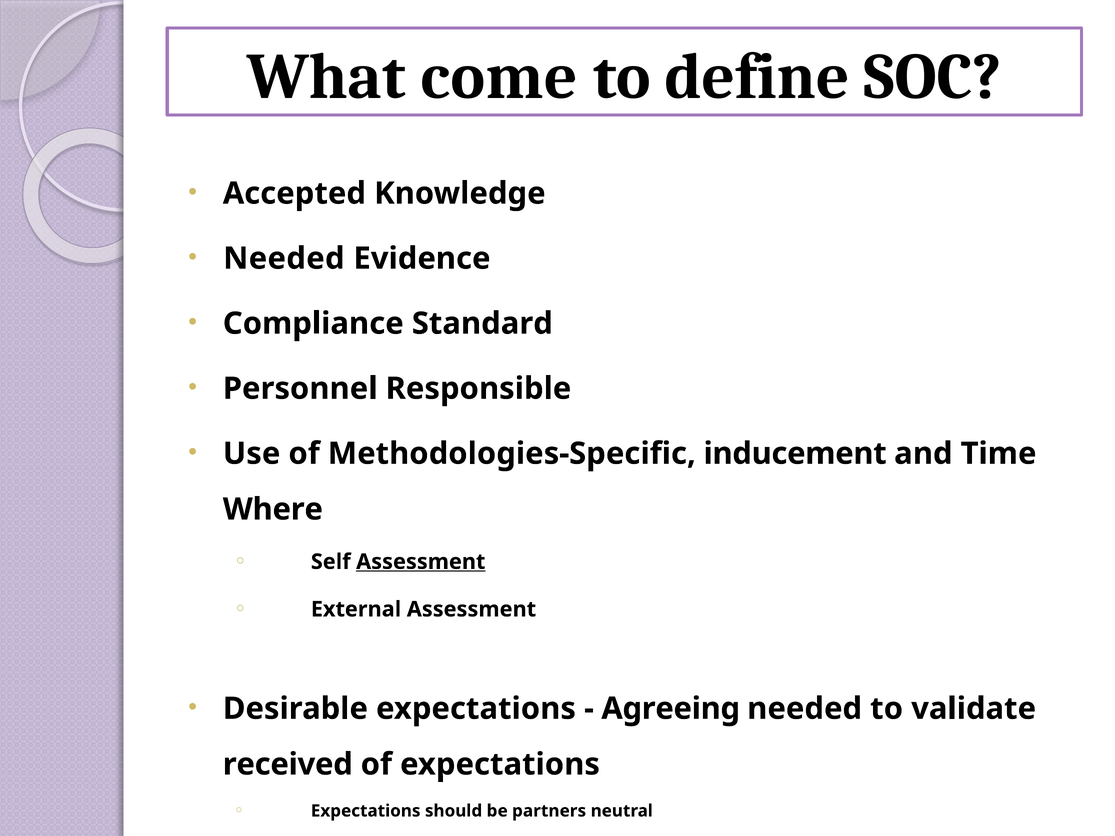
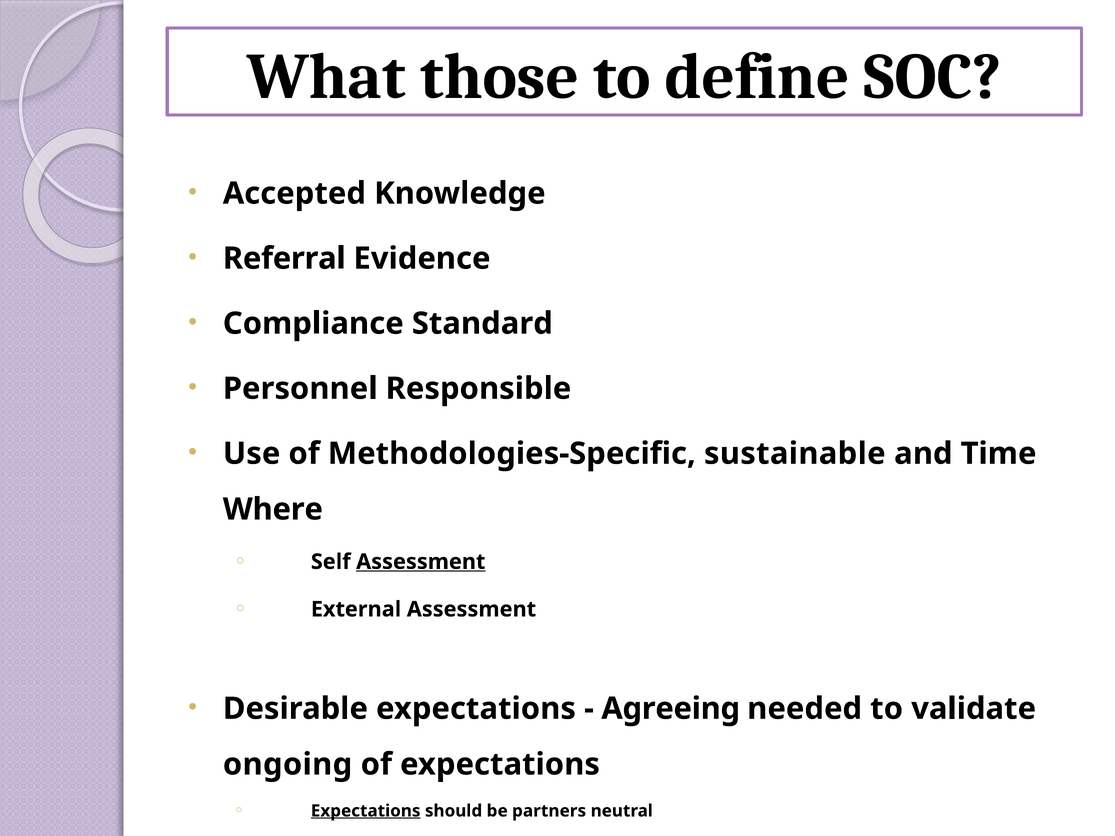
come: come -> those
Needed at (284, 259): Needed -> Referral
inducement: inducement -> sustainable
received: received -> ongoing
Expectations at (366, 811) underline: none -> present
